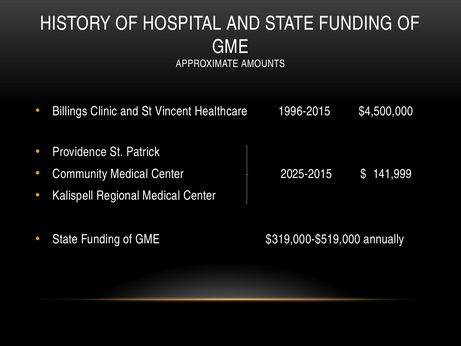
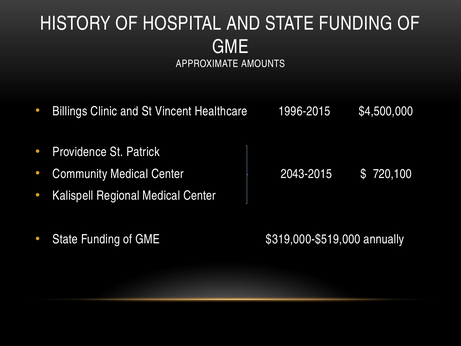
2025-2015: 2025-2015 -> 2043-2015
141,999: 141,999 -> 720,100
